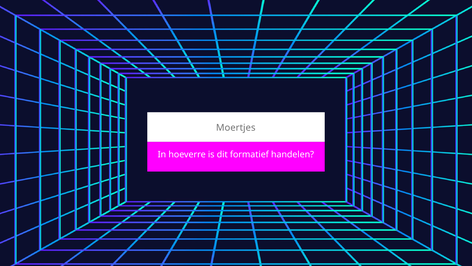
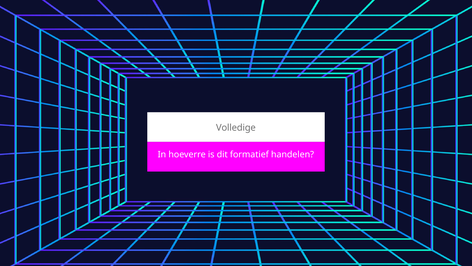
Moertjes: Moertjes -> Volledige
